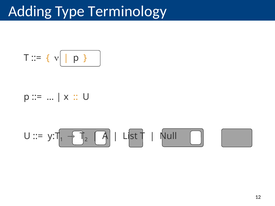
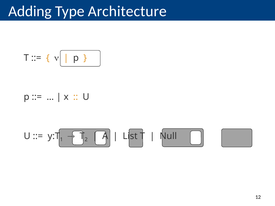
Terminology: Terminology -> Architecture
